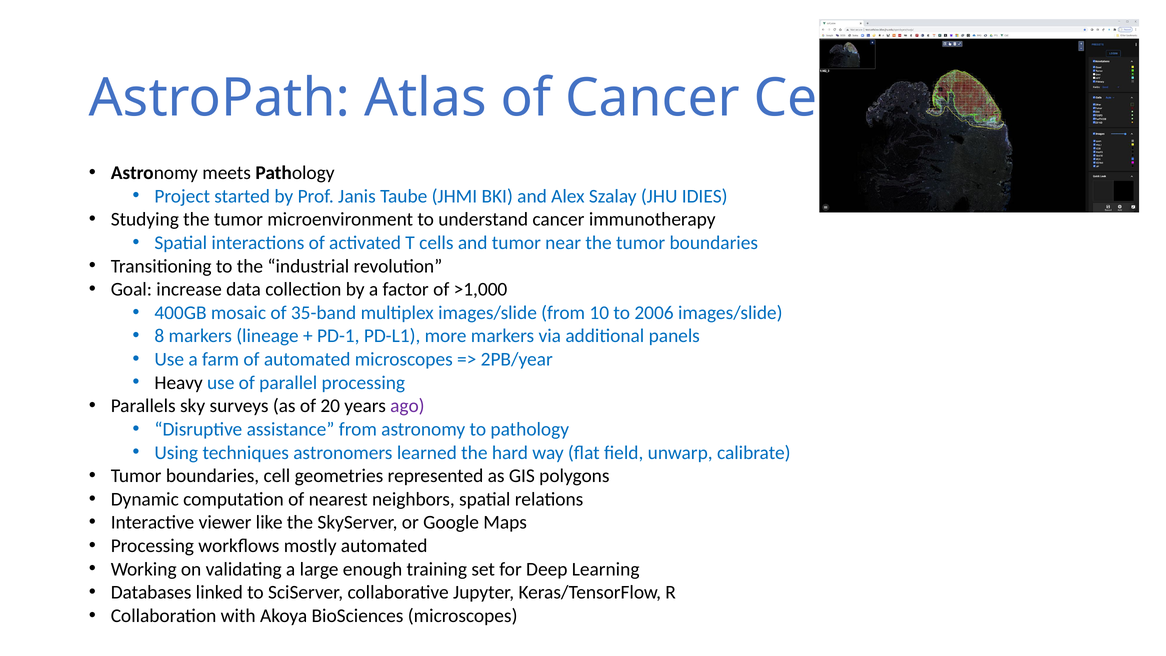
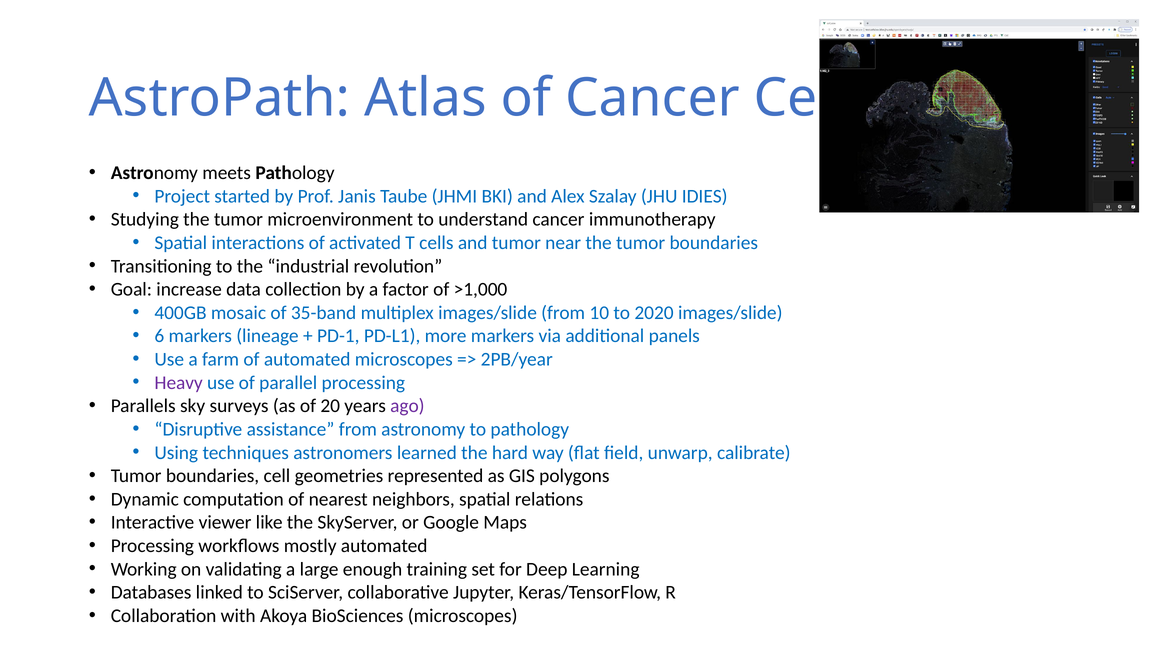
2006: 2006 -> 2020
8: 8 -> 6
Heavy colour: black -> purple
